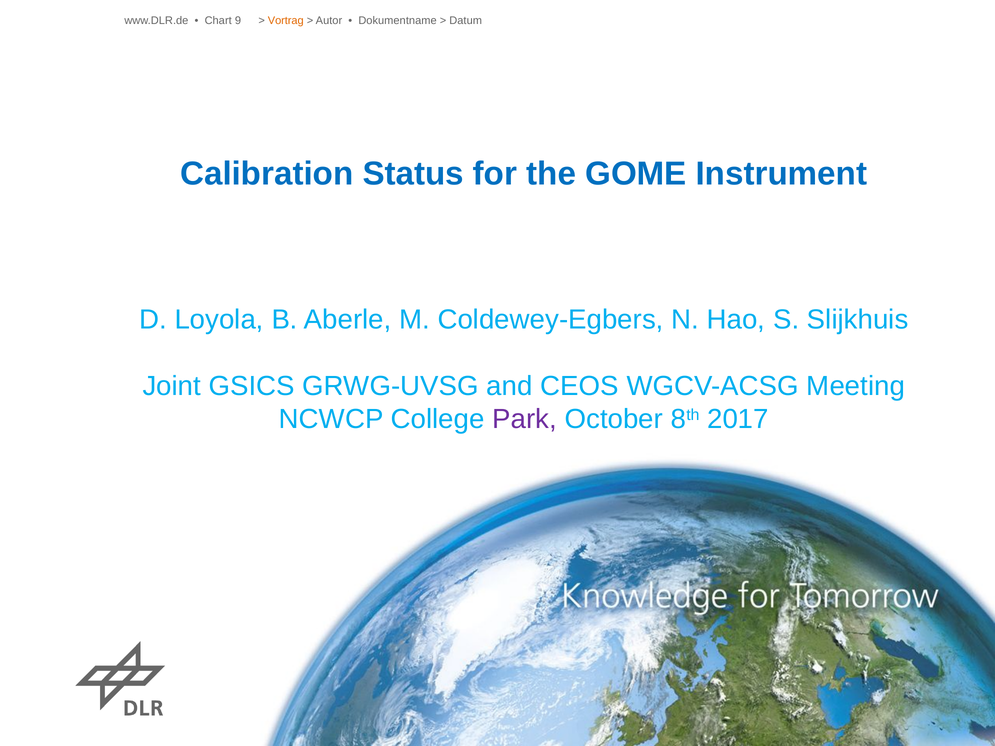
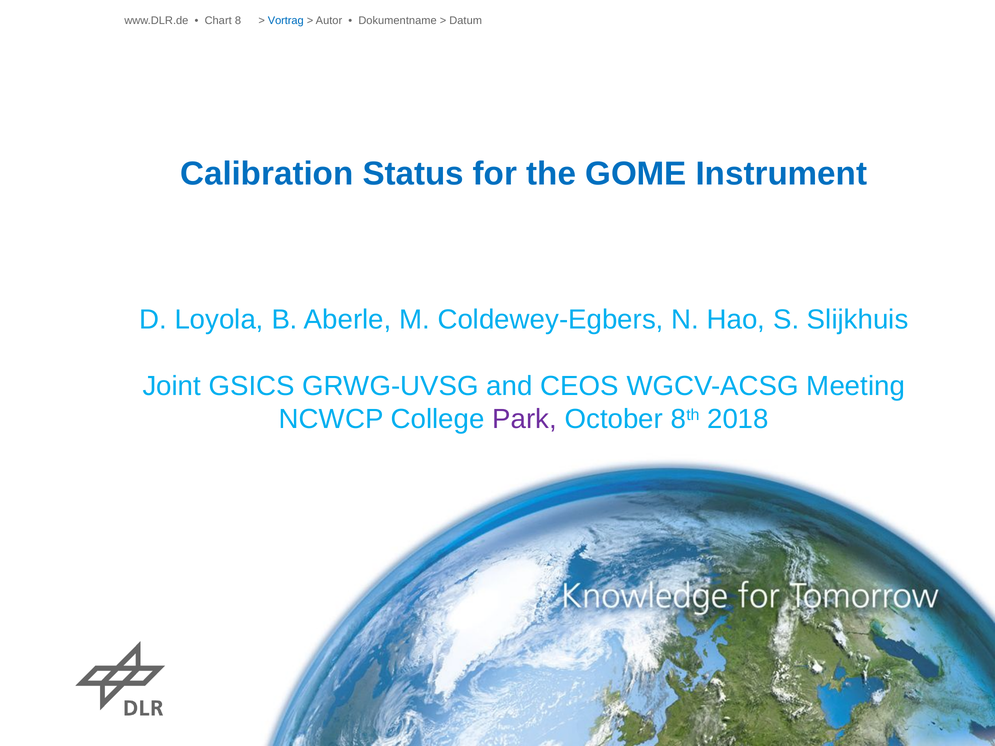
9: 9 -> 8
Vortrag colour: orange -> blue
2017: 2017 -> 2018
